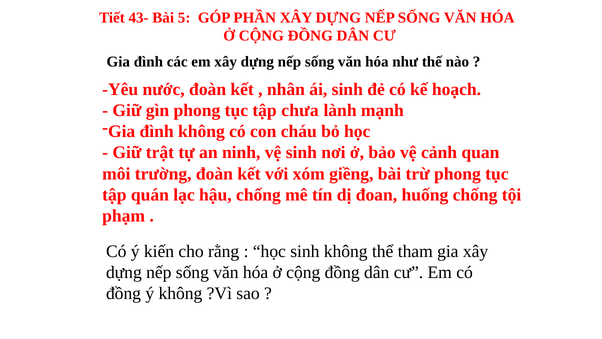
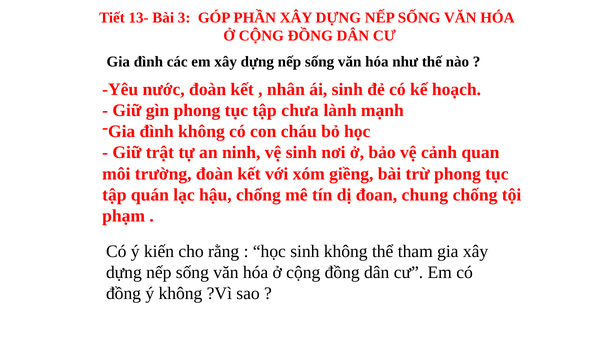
43-: 43- -> 13-
5: 5 -> 3
huống: huống -> chung
